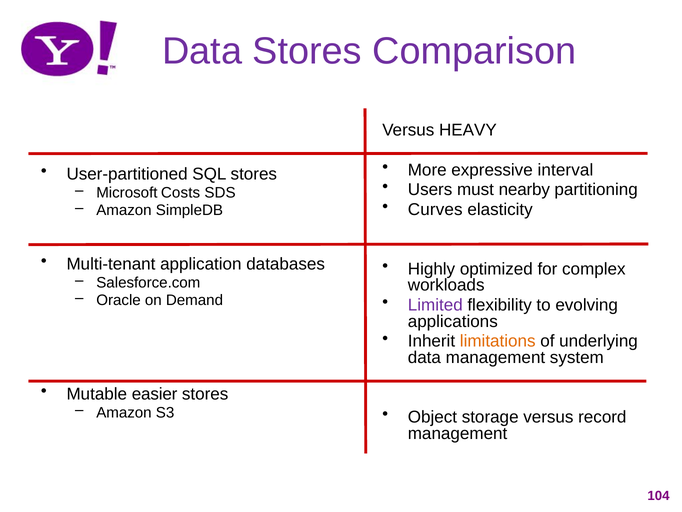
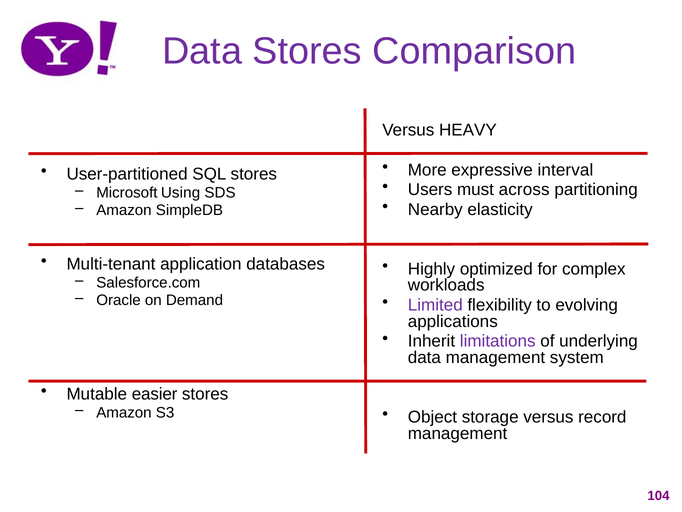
nearby: nearby -> across
Costs: Costs -> Using
Curves: Curves -> Nearby
limitations colour: orange -> purple
